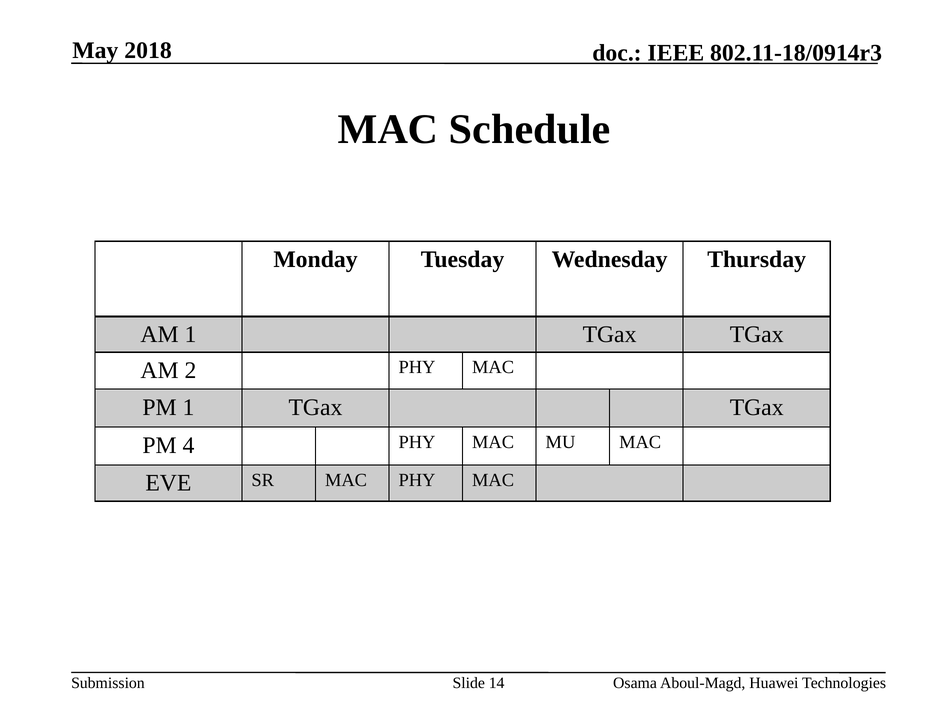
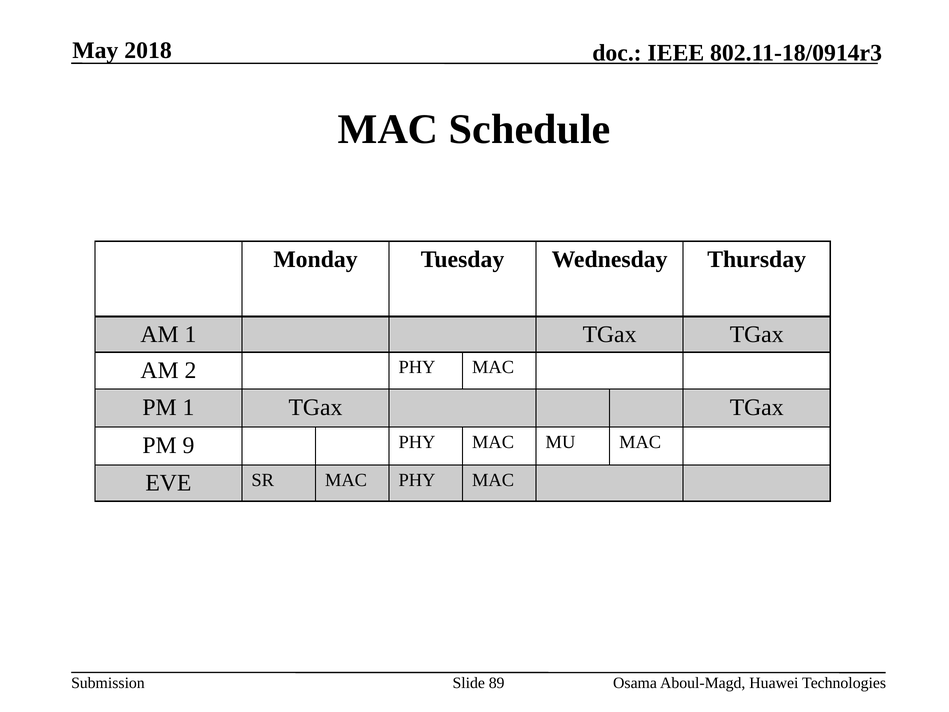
4: 4 -> 9
14: 14 -> 89
